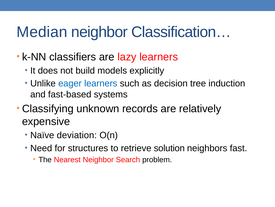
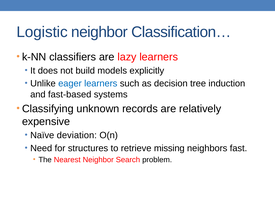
Median: Median -> Logistic
solution: solution -> missing
